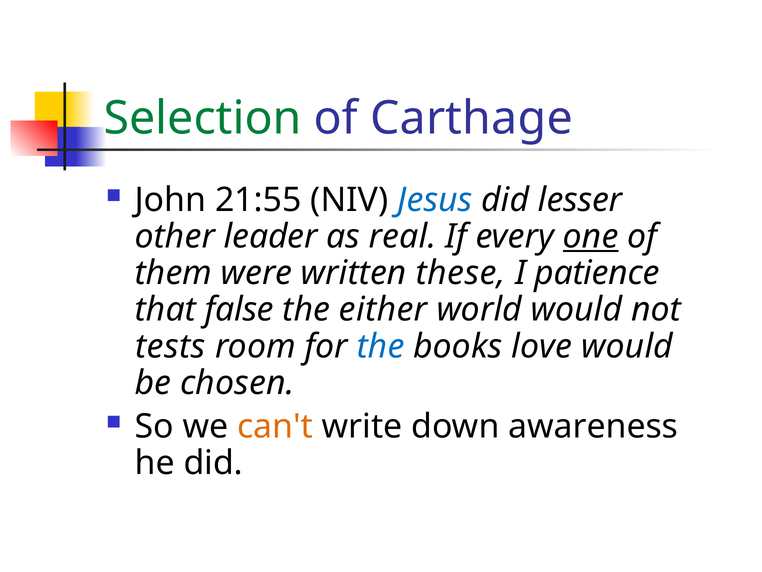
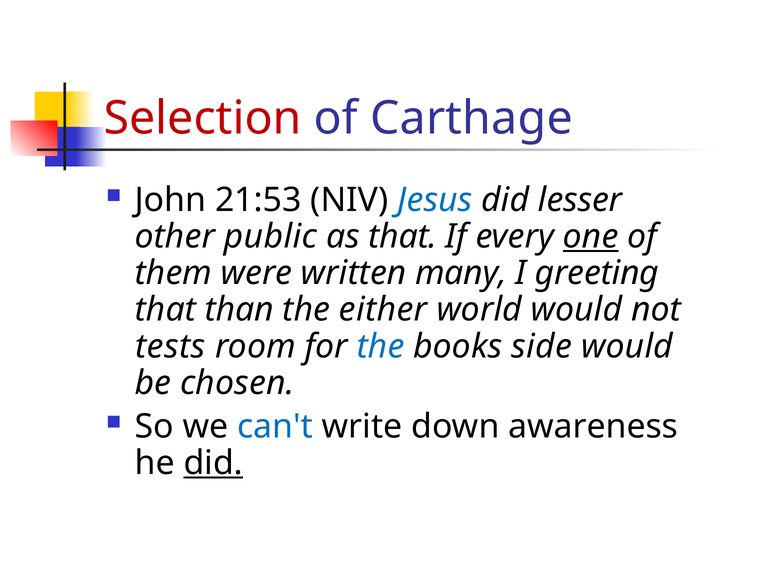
Selection colour: green -> red
21:55: 21:55 -> 21:53
leader: leader -> public
as real: real -> that
these: these -> many
patience: patience -> greeting
false: false -> than
love: love -> side
can't colour: orange -> blue
did at (213, 463) underline: none -> present
